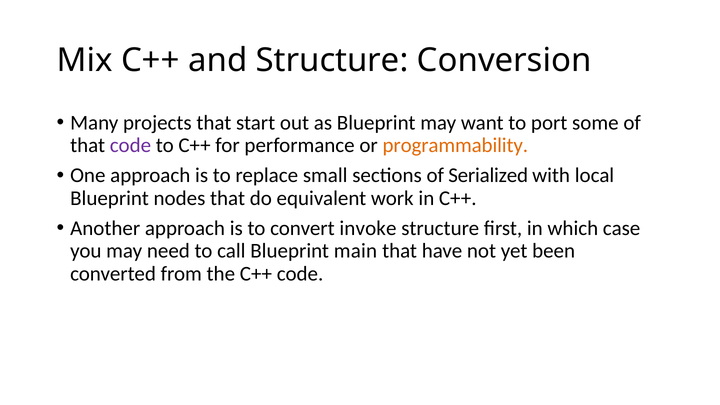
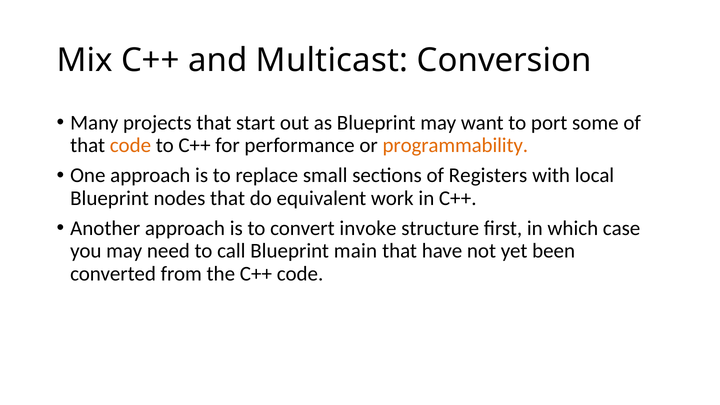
and Structure: Structure -> Multicast
code at (130, 145) colour: purple -> orange
Serialized: Serialized -> Registers
